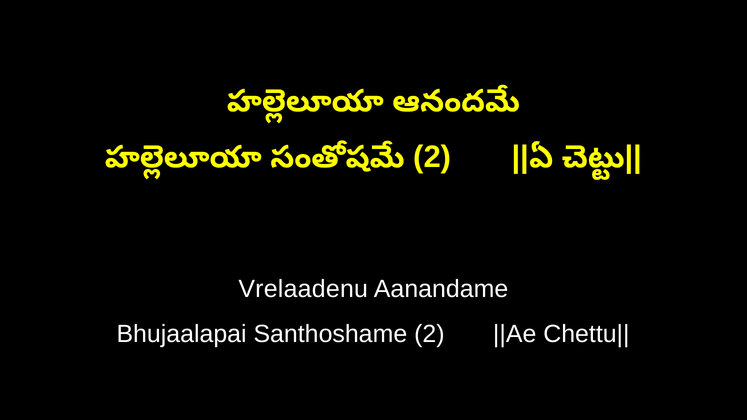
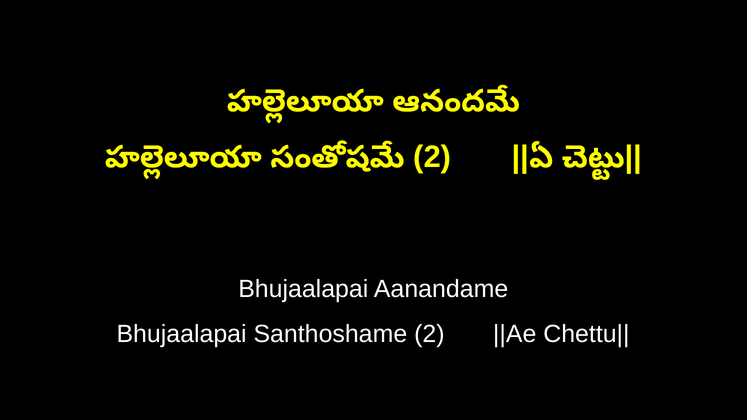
Vrelaadenu at (303, 289): Vrelaadenu -> Bhujaalapai
